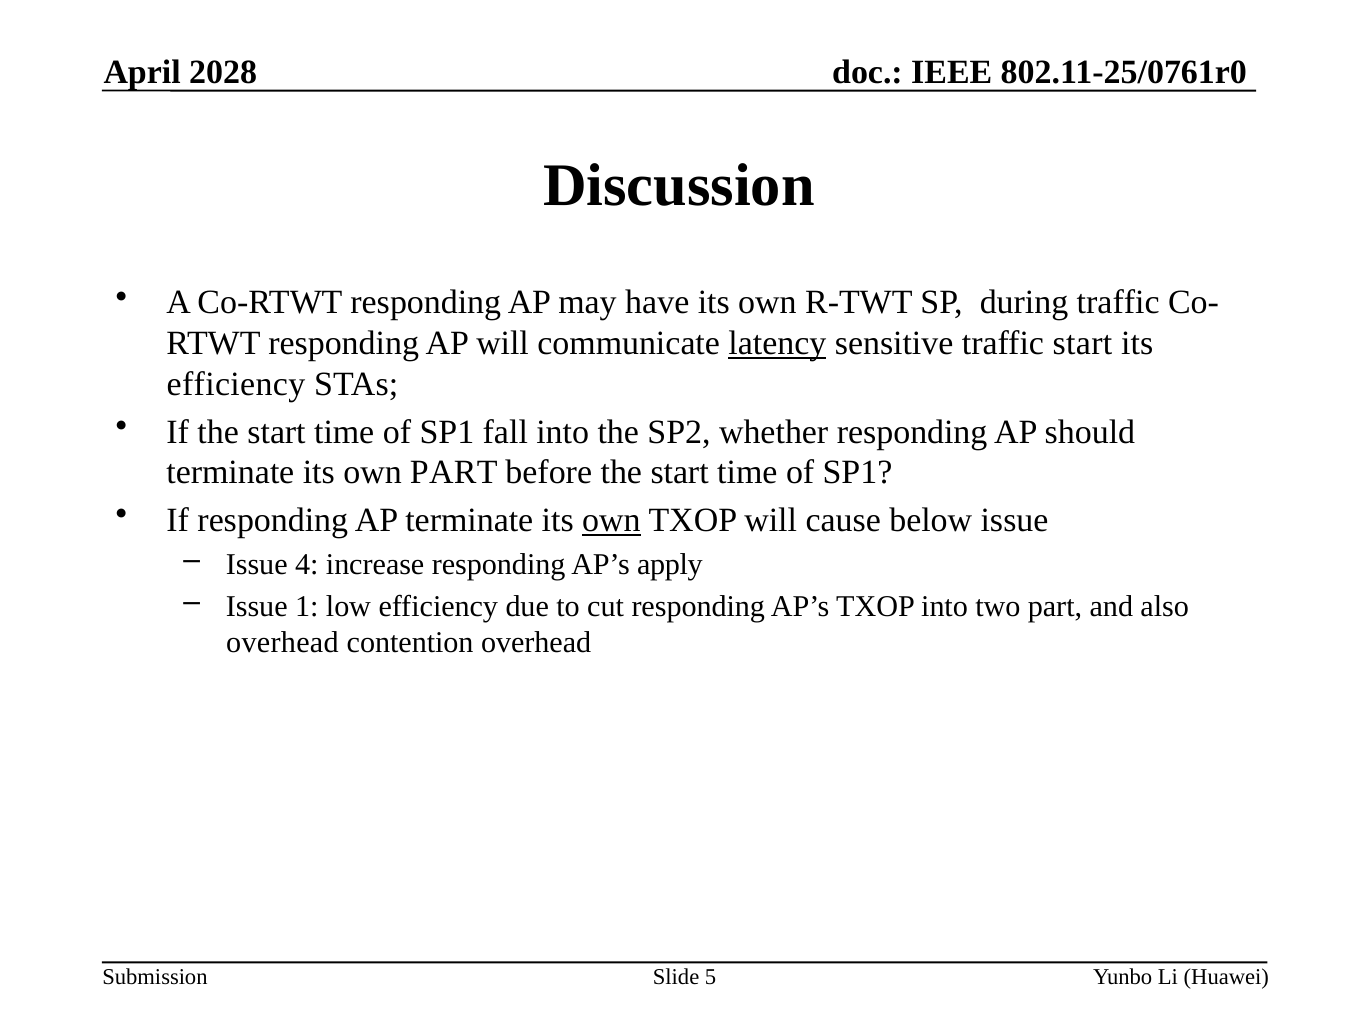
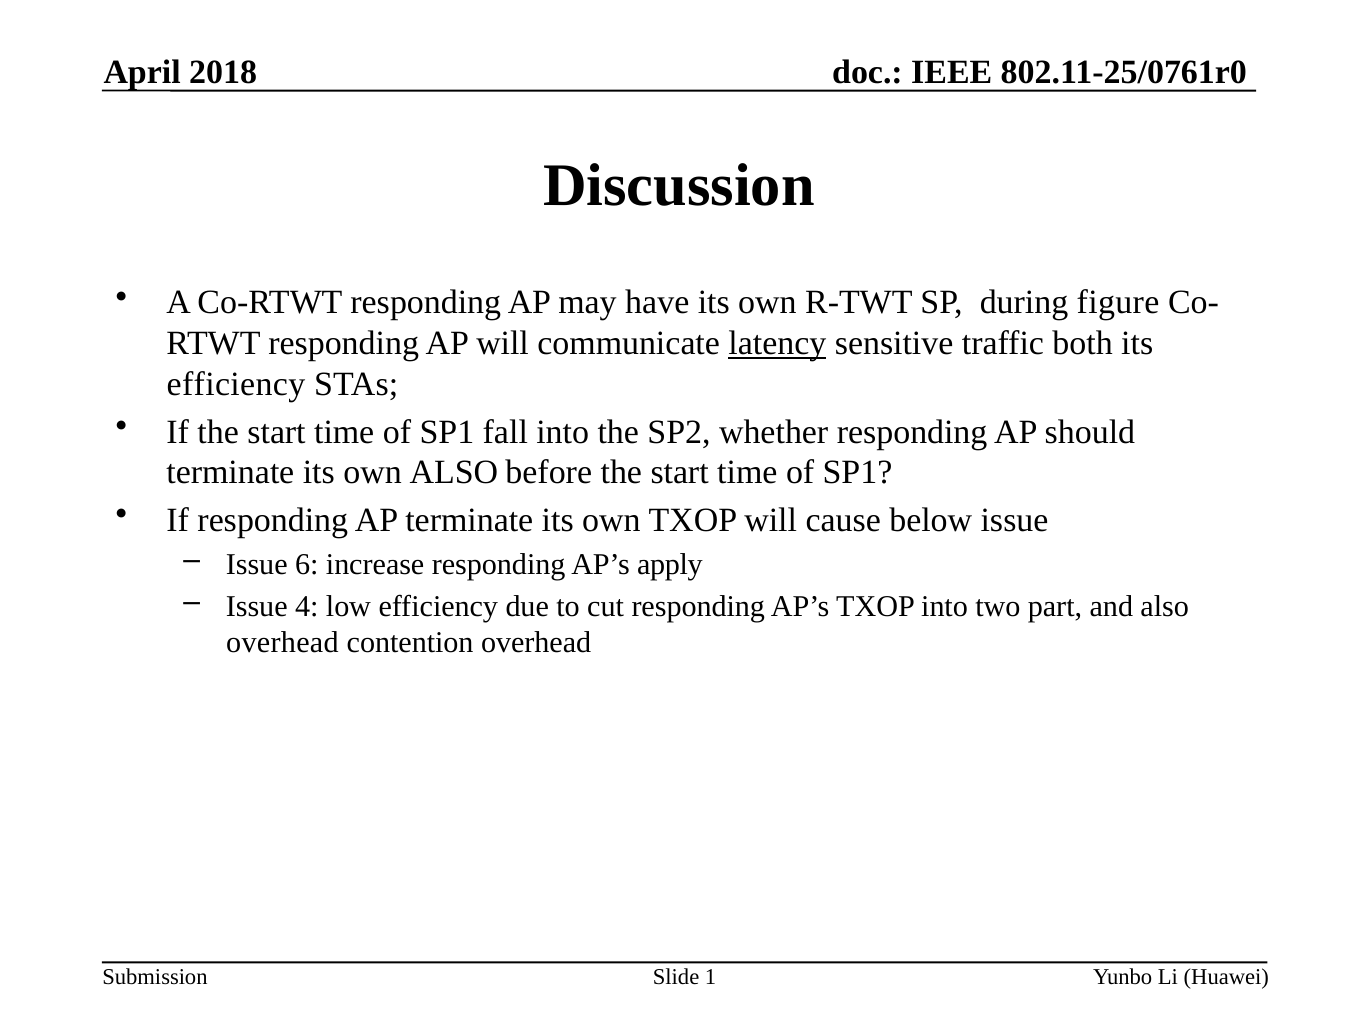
2028: 2028 -> 2018
during traffic: traffic -> figure
traffic start: start -> both
own PART: PART -> ALSO
own at (611, 520) underline: present -> none
4: 4 -> 6
1: 1 -> 4
5: 5 -> 1
